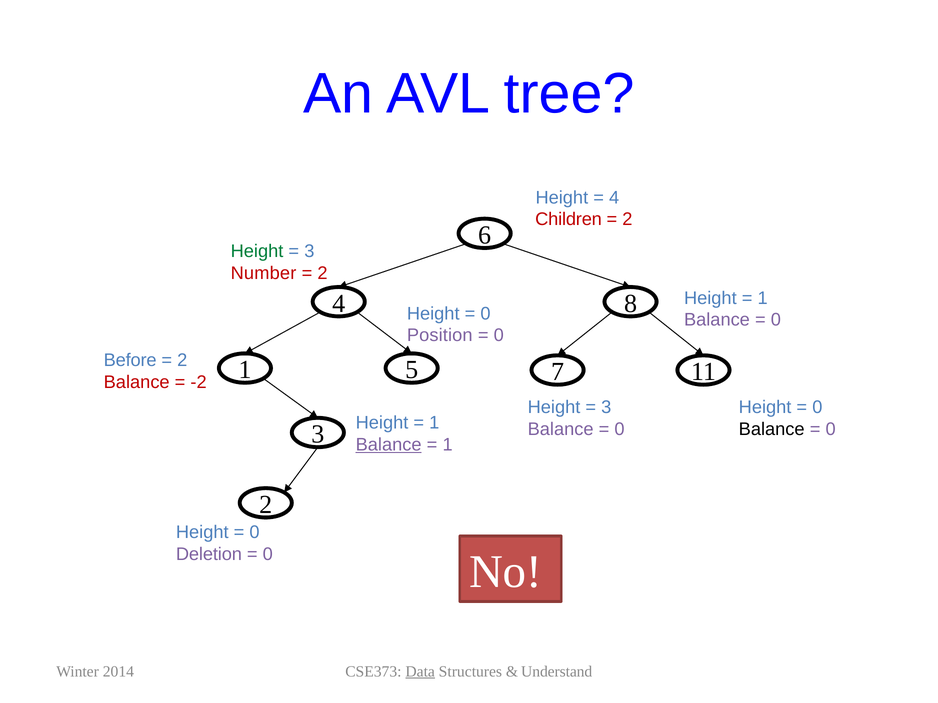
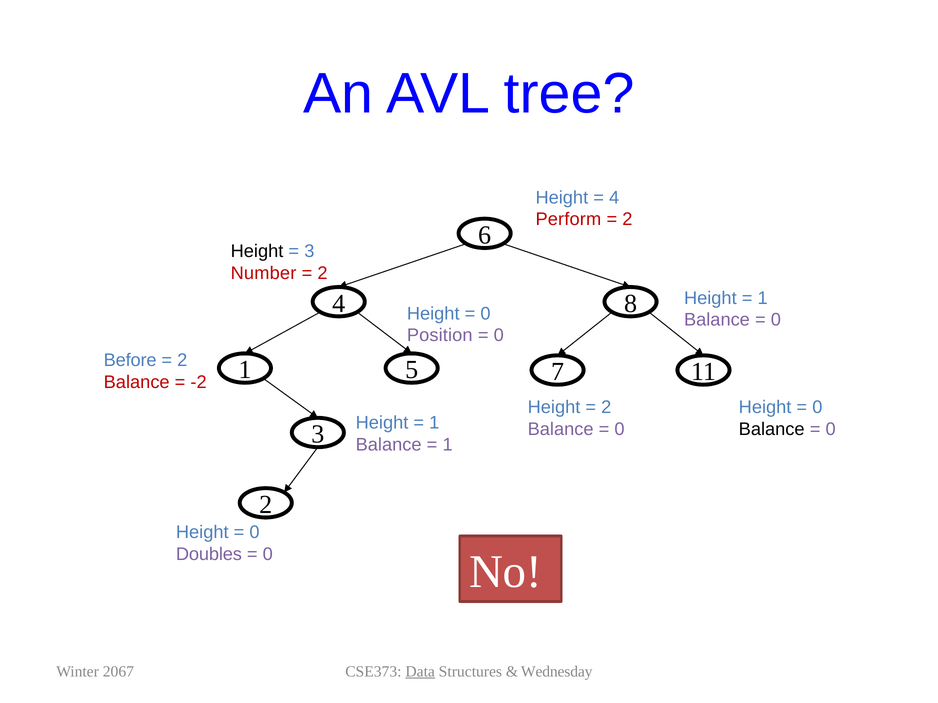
Children: Children -> Perform
Height at (257, 251) colour: green -> black
3 at (606, 408): 3 -> 2
Balance at (389, 445) underline: present -> none
Deletion: Deletion -> Doubles
2014: 2014 -> 2067
Understand: Understand -> Wednesday
